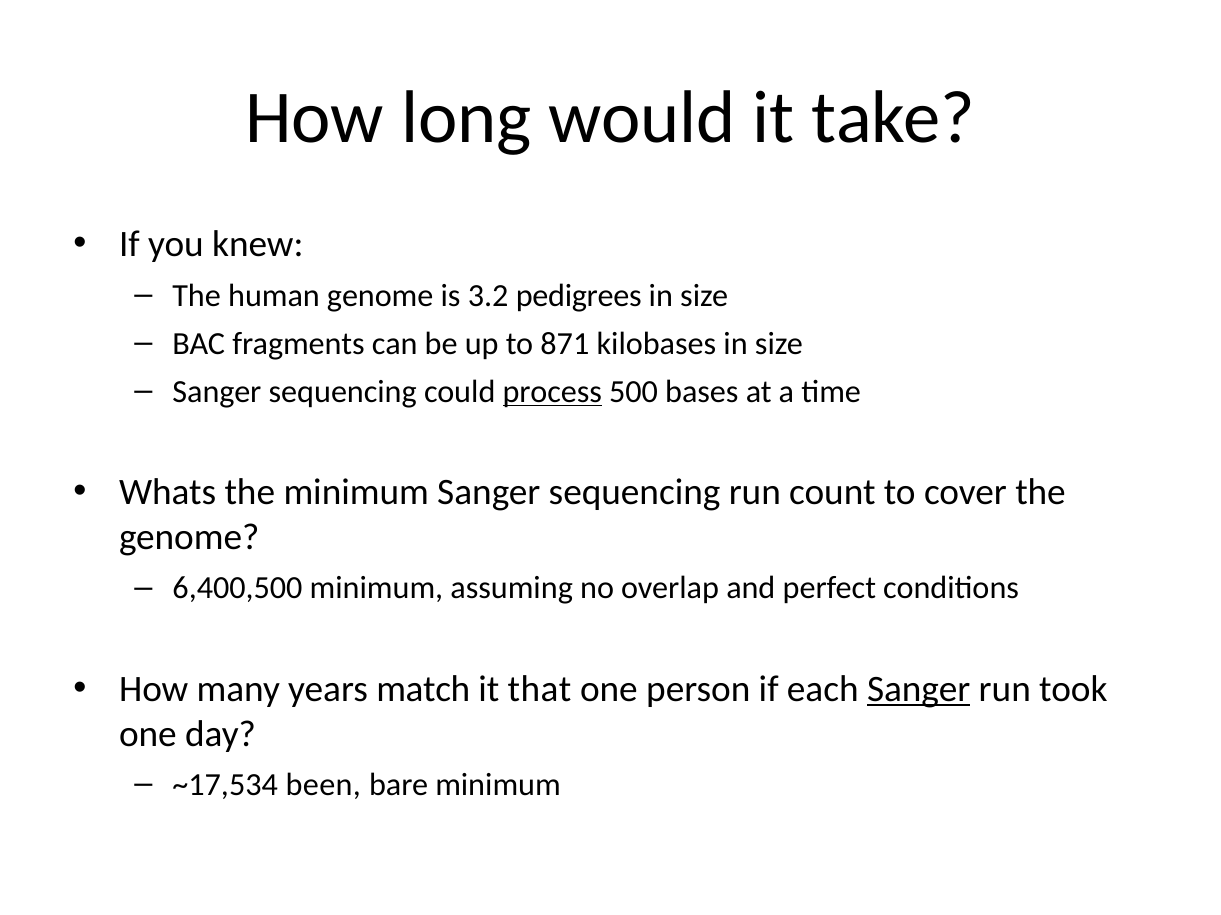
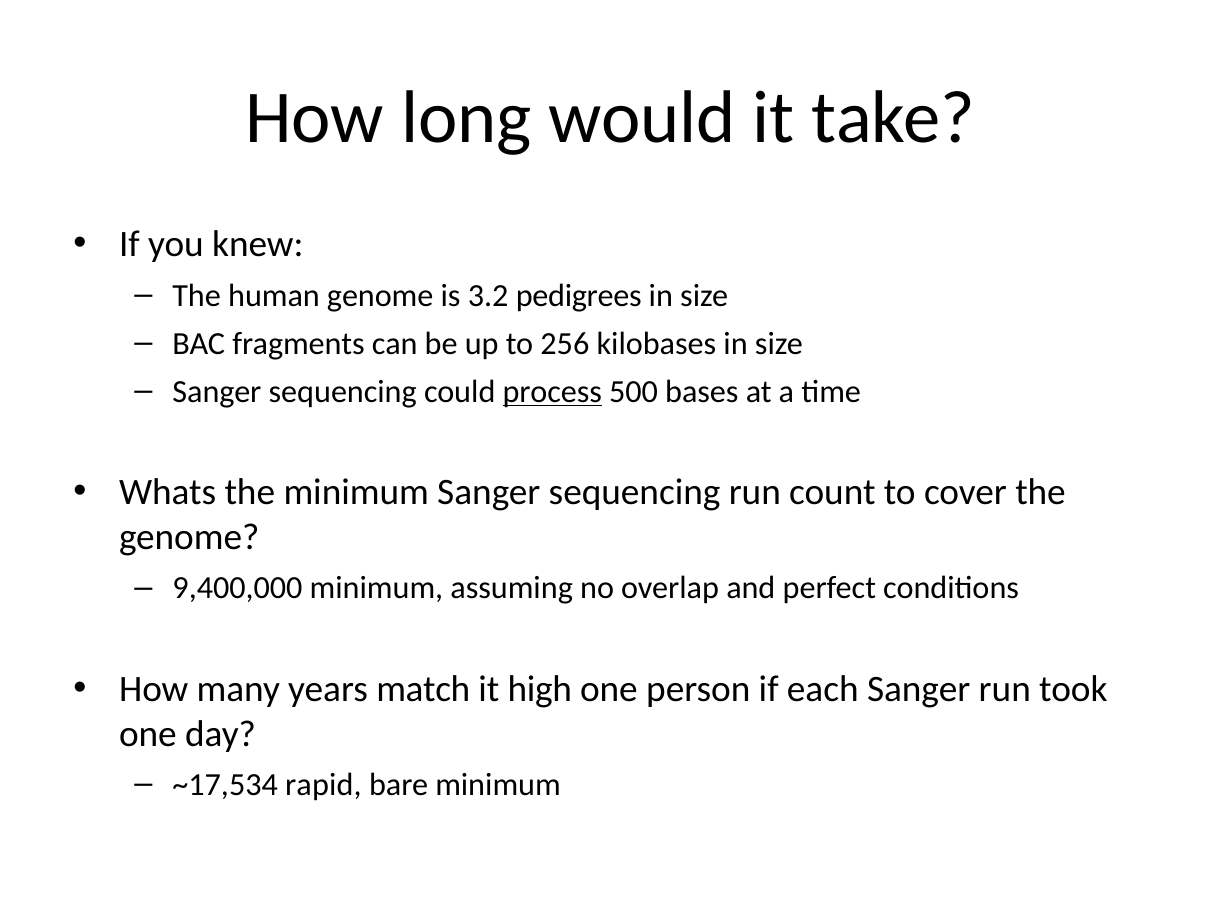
871: 871 -> 256
6,400,500: 6,400,500 -> 9,400,000
that: that -> high
Sanger at (919, 690) underline: present -> none
been: been -> rapid
